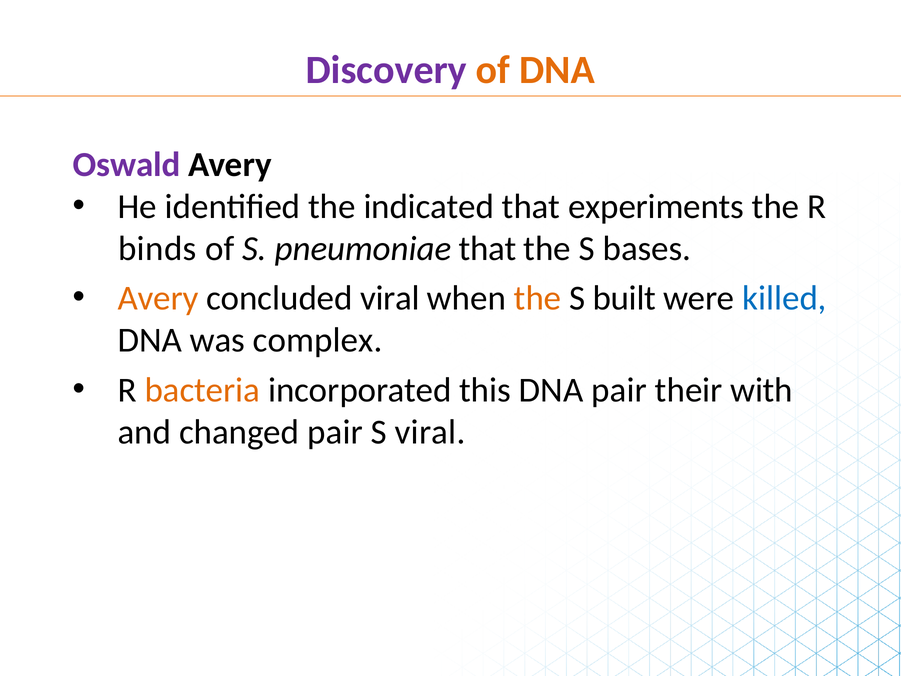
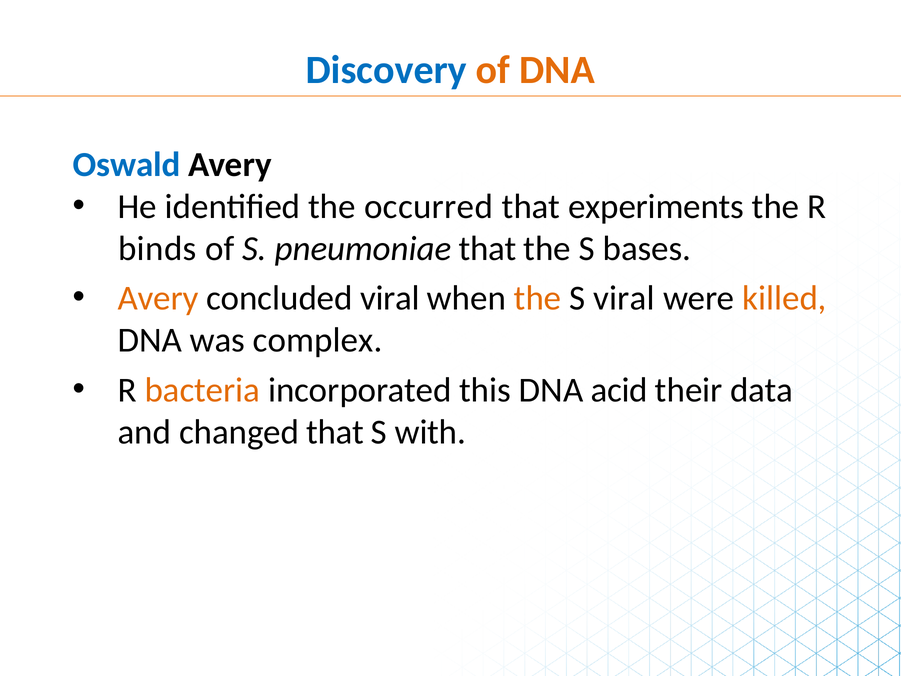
Discovery colour: purple -> blue
Oswald colour: purple -> blue
indicated: indicated -> occurred
S built: built -> viral
killed colour: blue -> orange
DNA pair: pair -> acid
with: with -> data
changed pair: pair -> that
S viral: viral -> with
